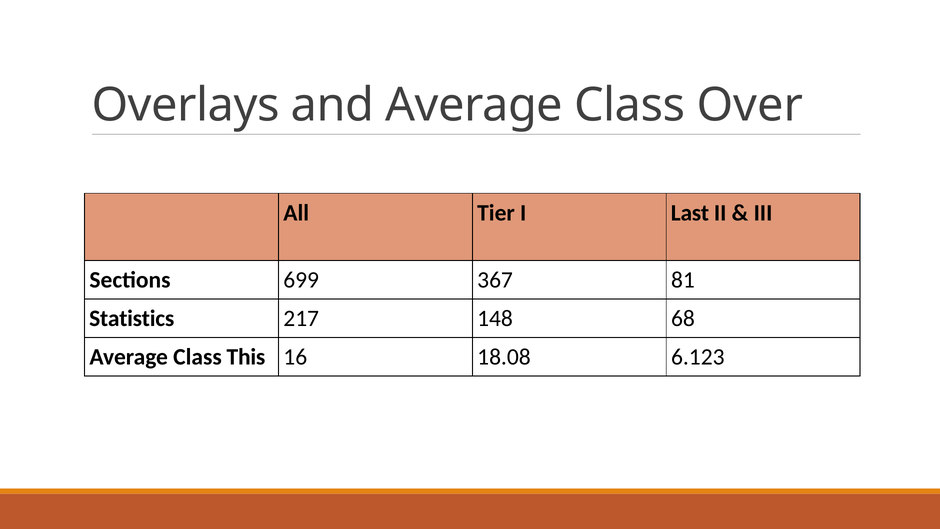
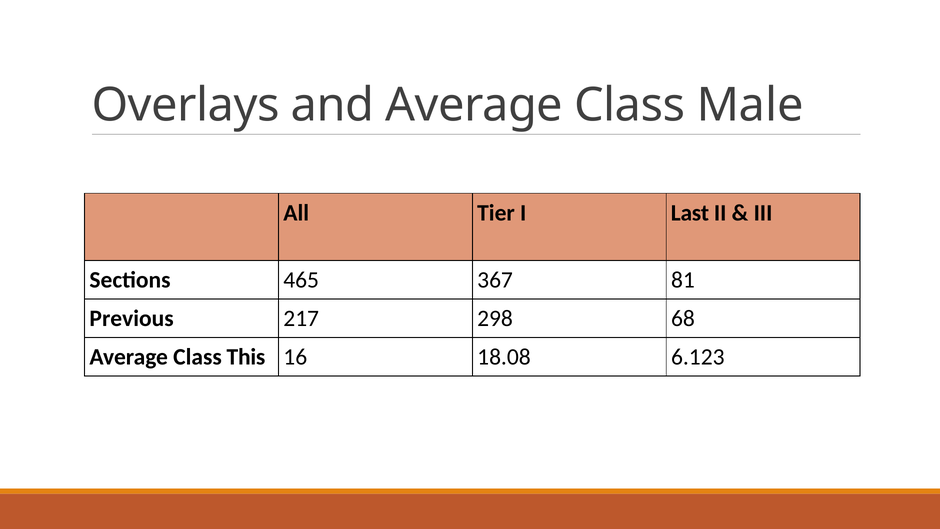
Over: Over -> Male
699: 699 -> 465
Statistics: Statistics -> Previous
148: 148 -> 298
